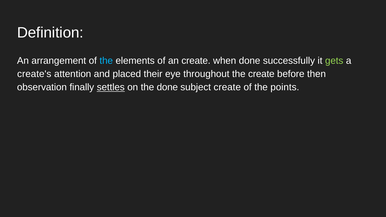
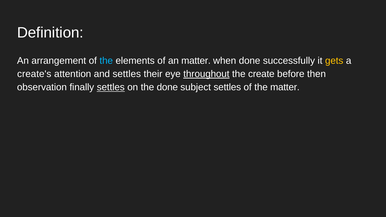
an create: create -> matter
gets colour: light green -> yellow
and placed: placed -> settles
throughout underline: none -> present
subject create: create -> settles
the points: points -> matter
